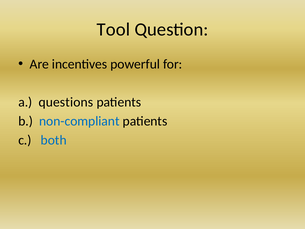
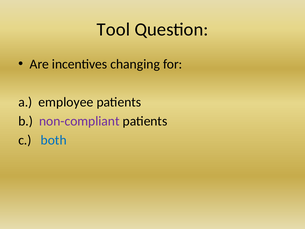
powerful: powerful -> changing
questions: questions -> employee
non-compliant colour: blue -> purple
